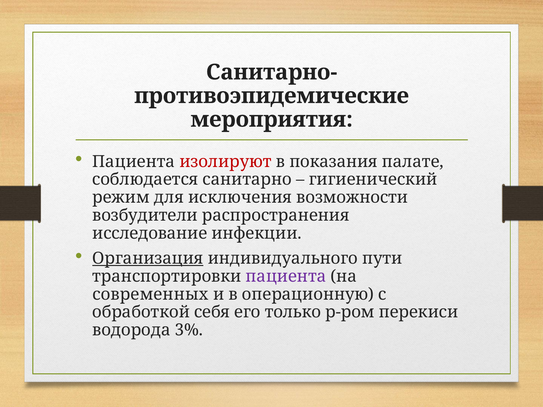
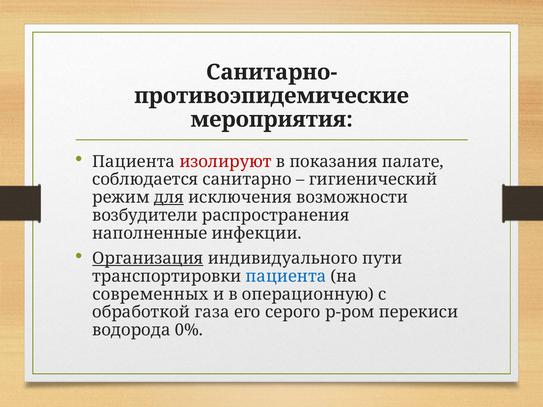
для underline: none -> present
исследование: исследование -> наполненные
пациента at (286, 277) colour: purple -> blue
себя: себя -> газа
только: только -> серого
3%: 3% -> 0%
